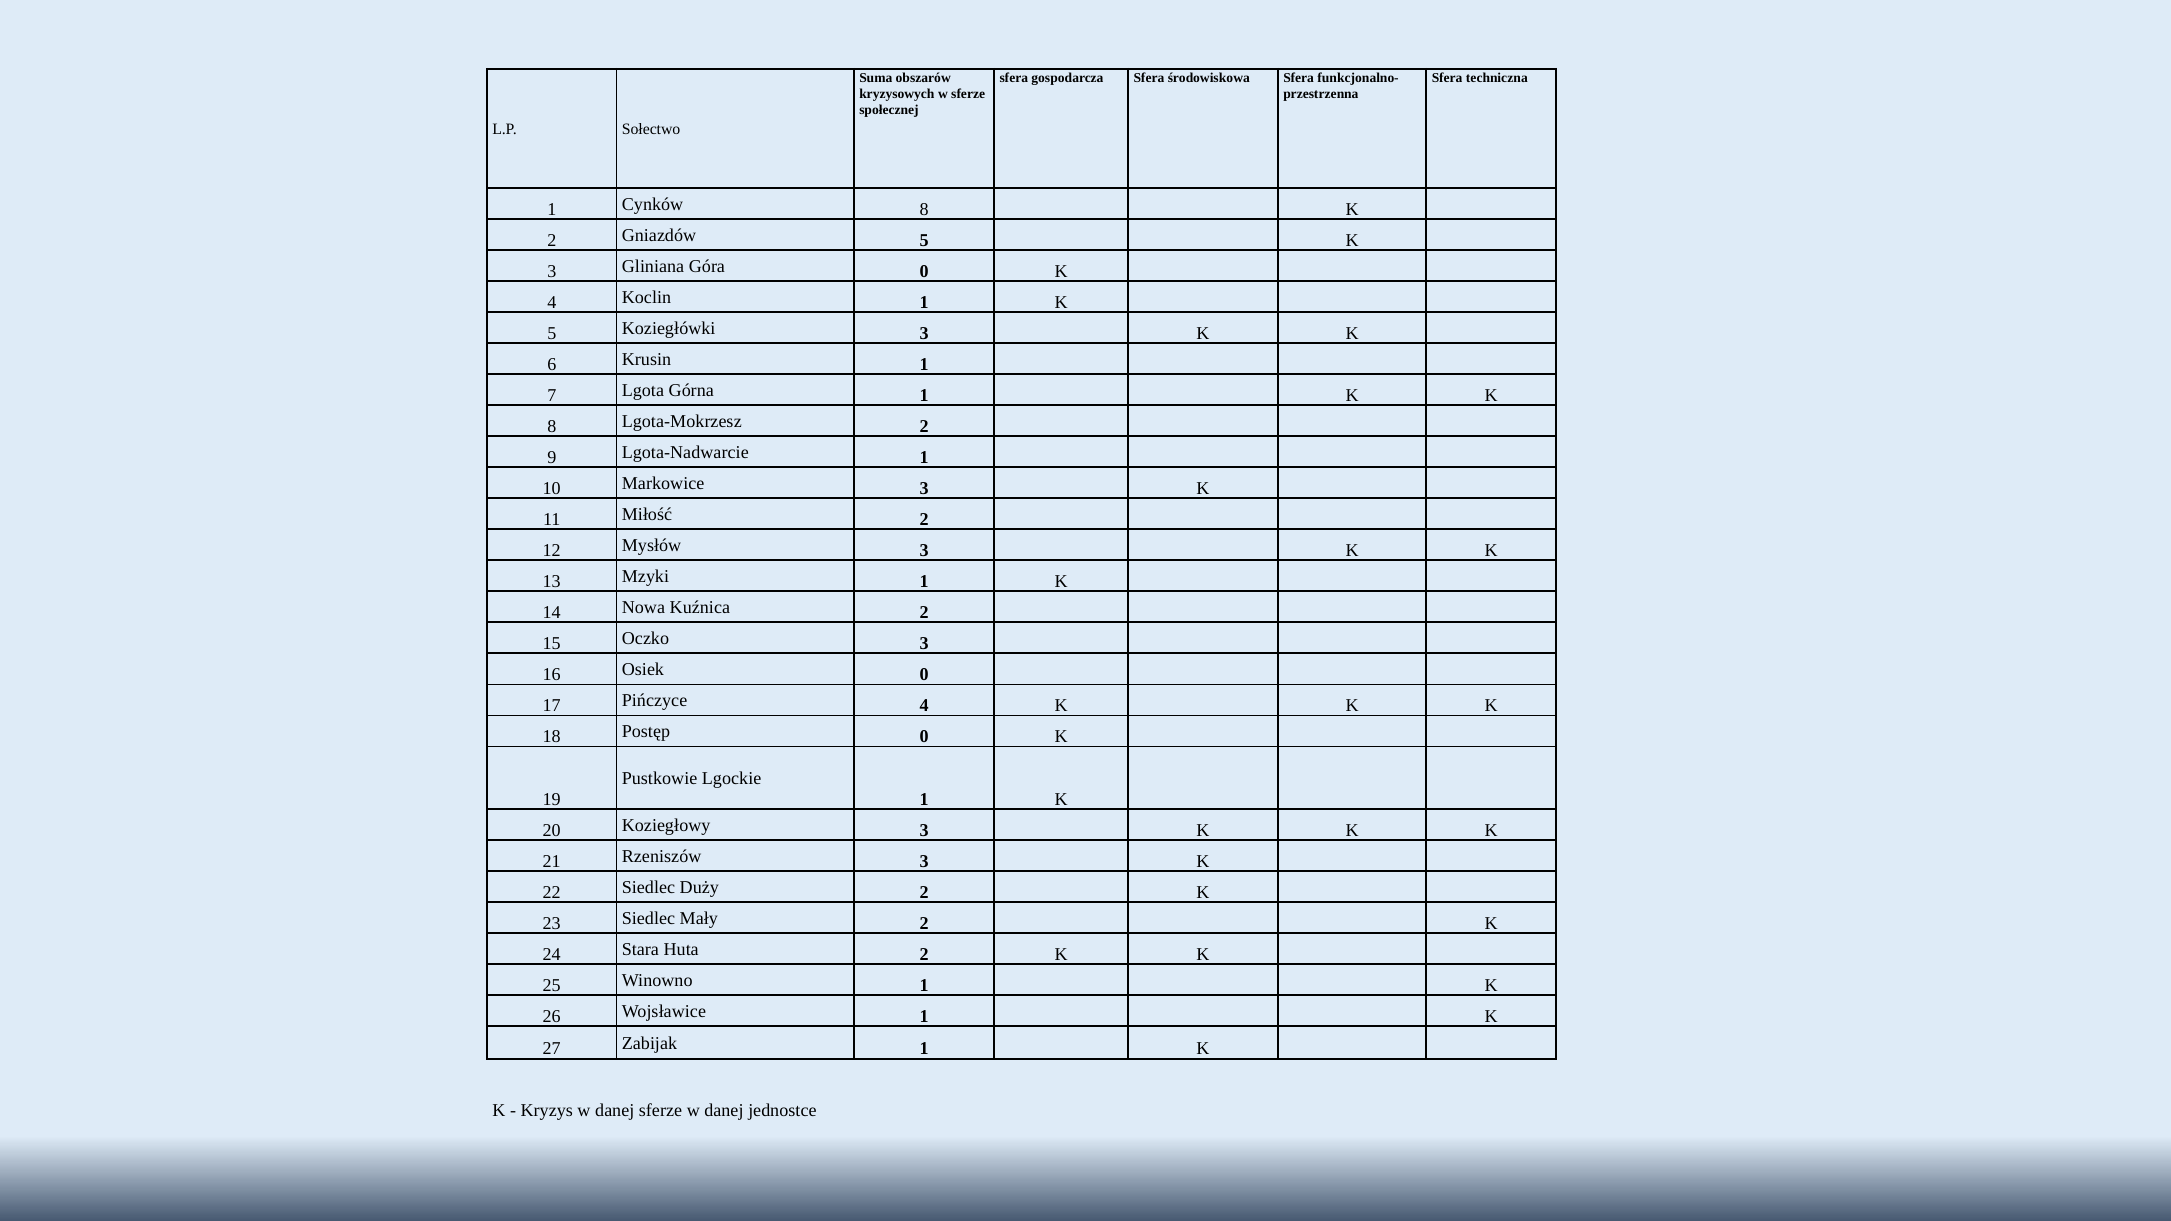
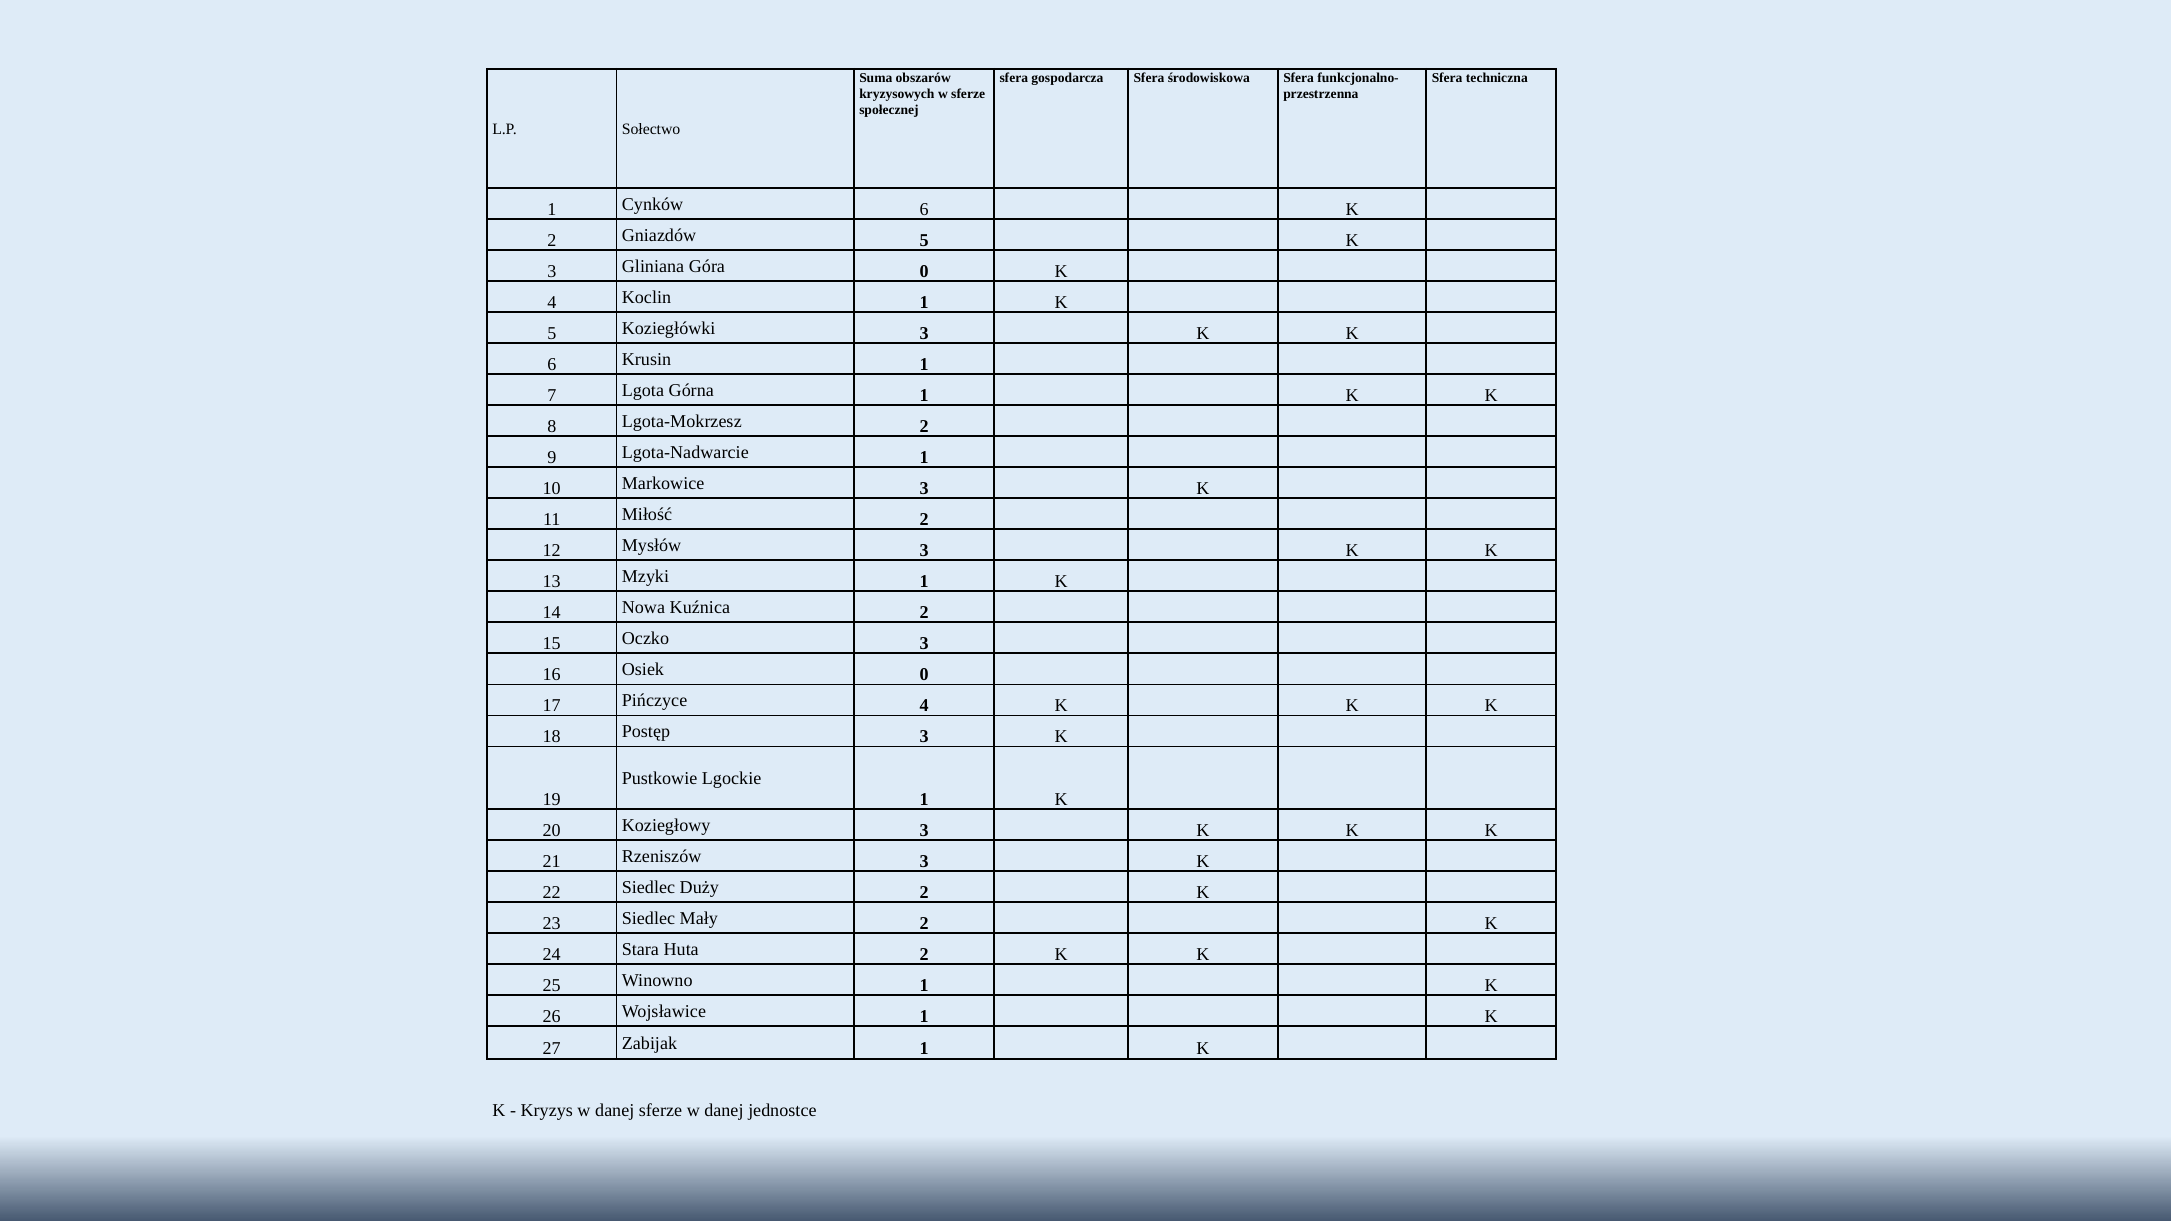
Cynków 8: 8 -> 6
Postęp 0: 0 -> 3
